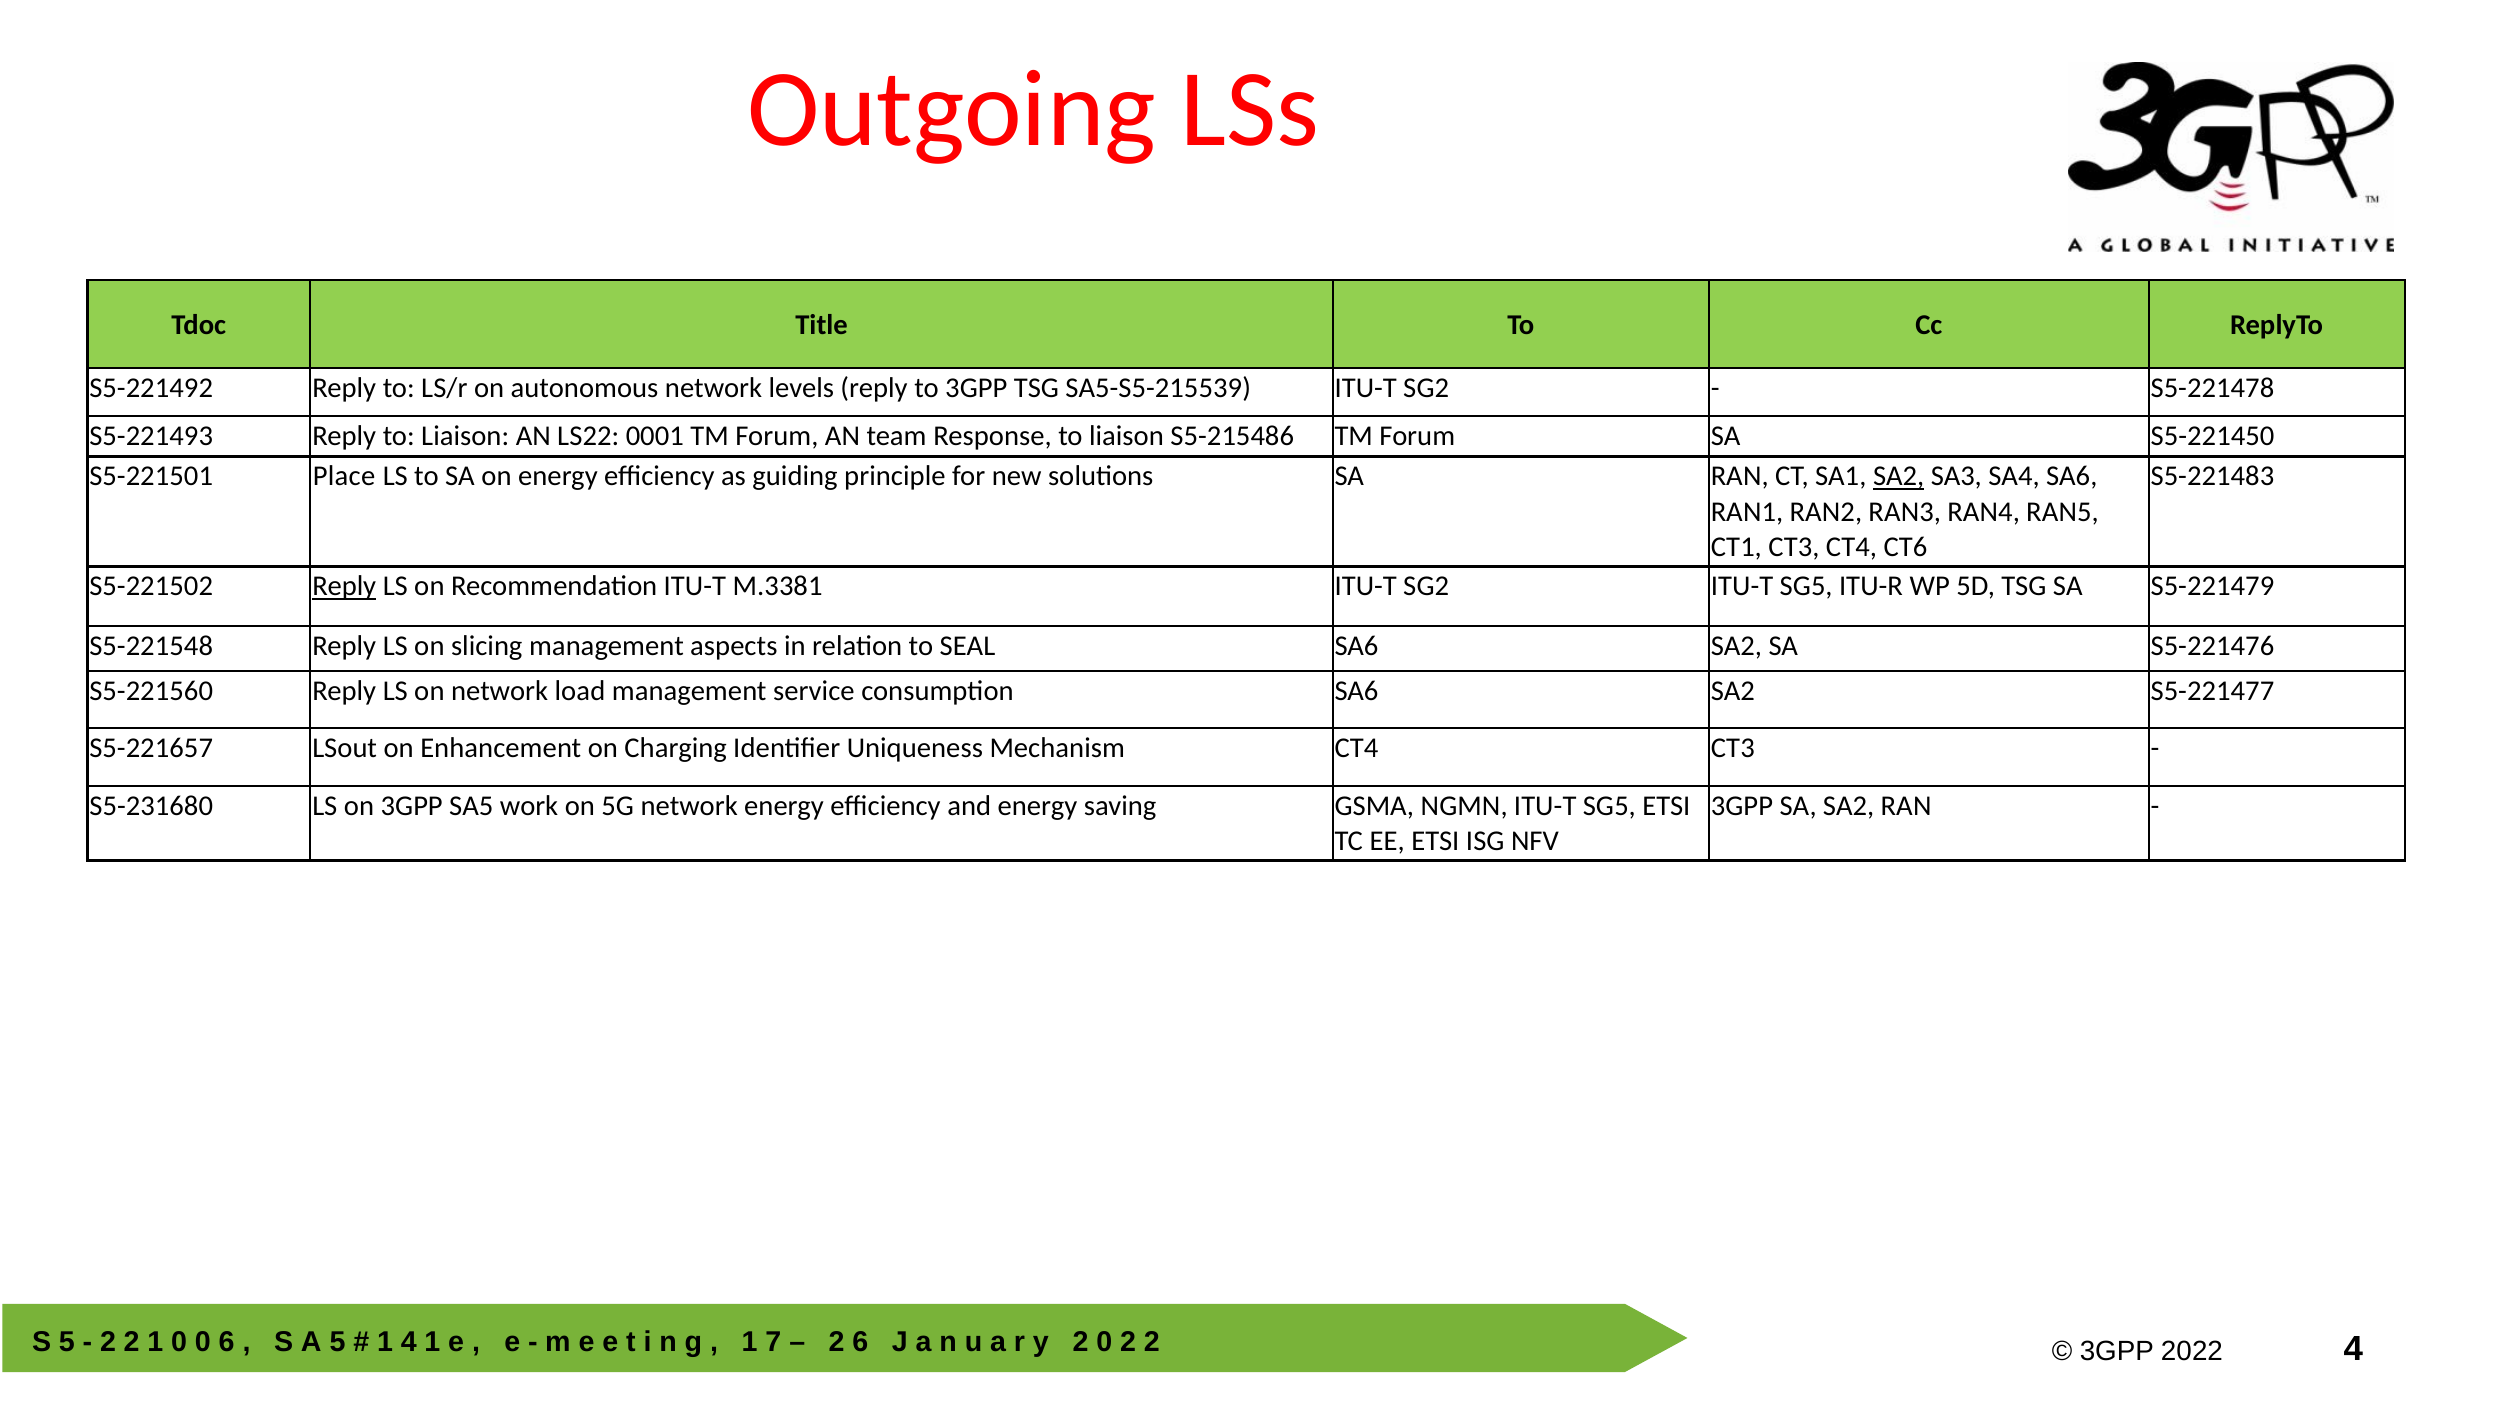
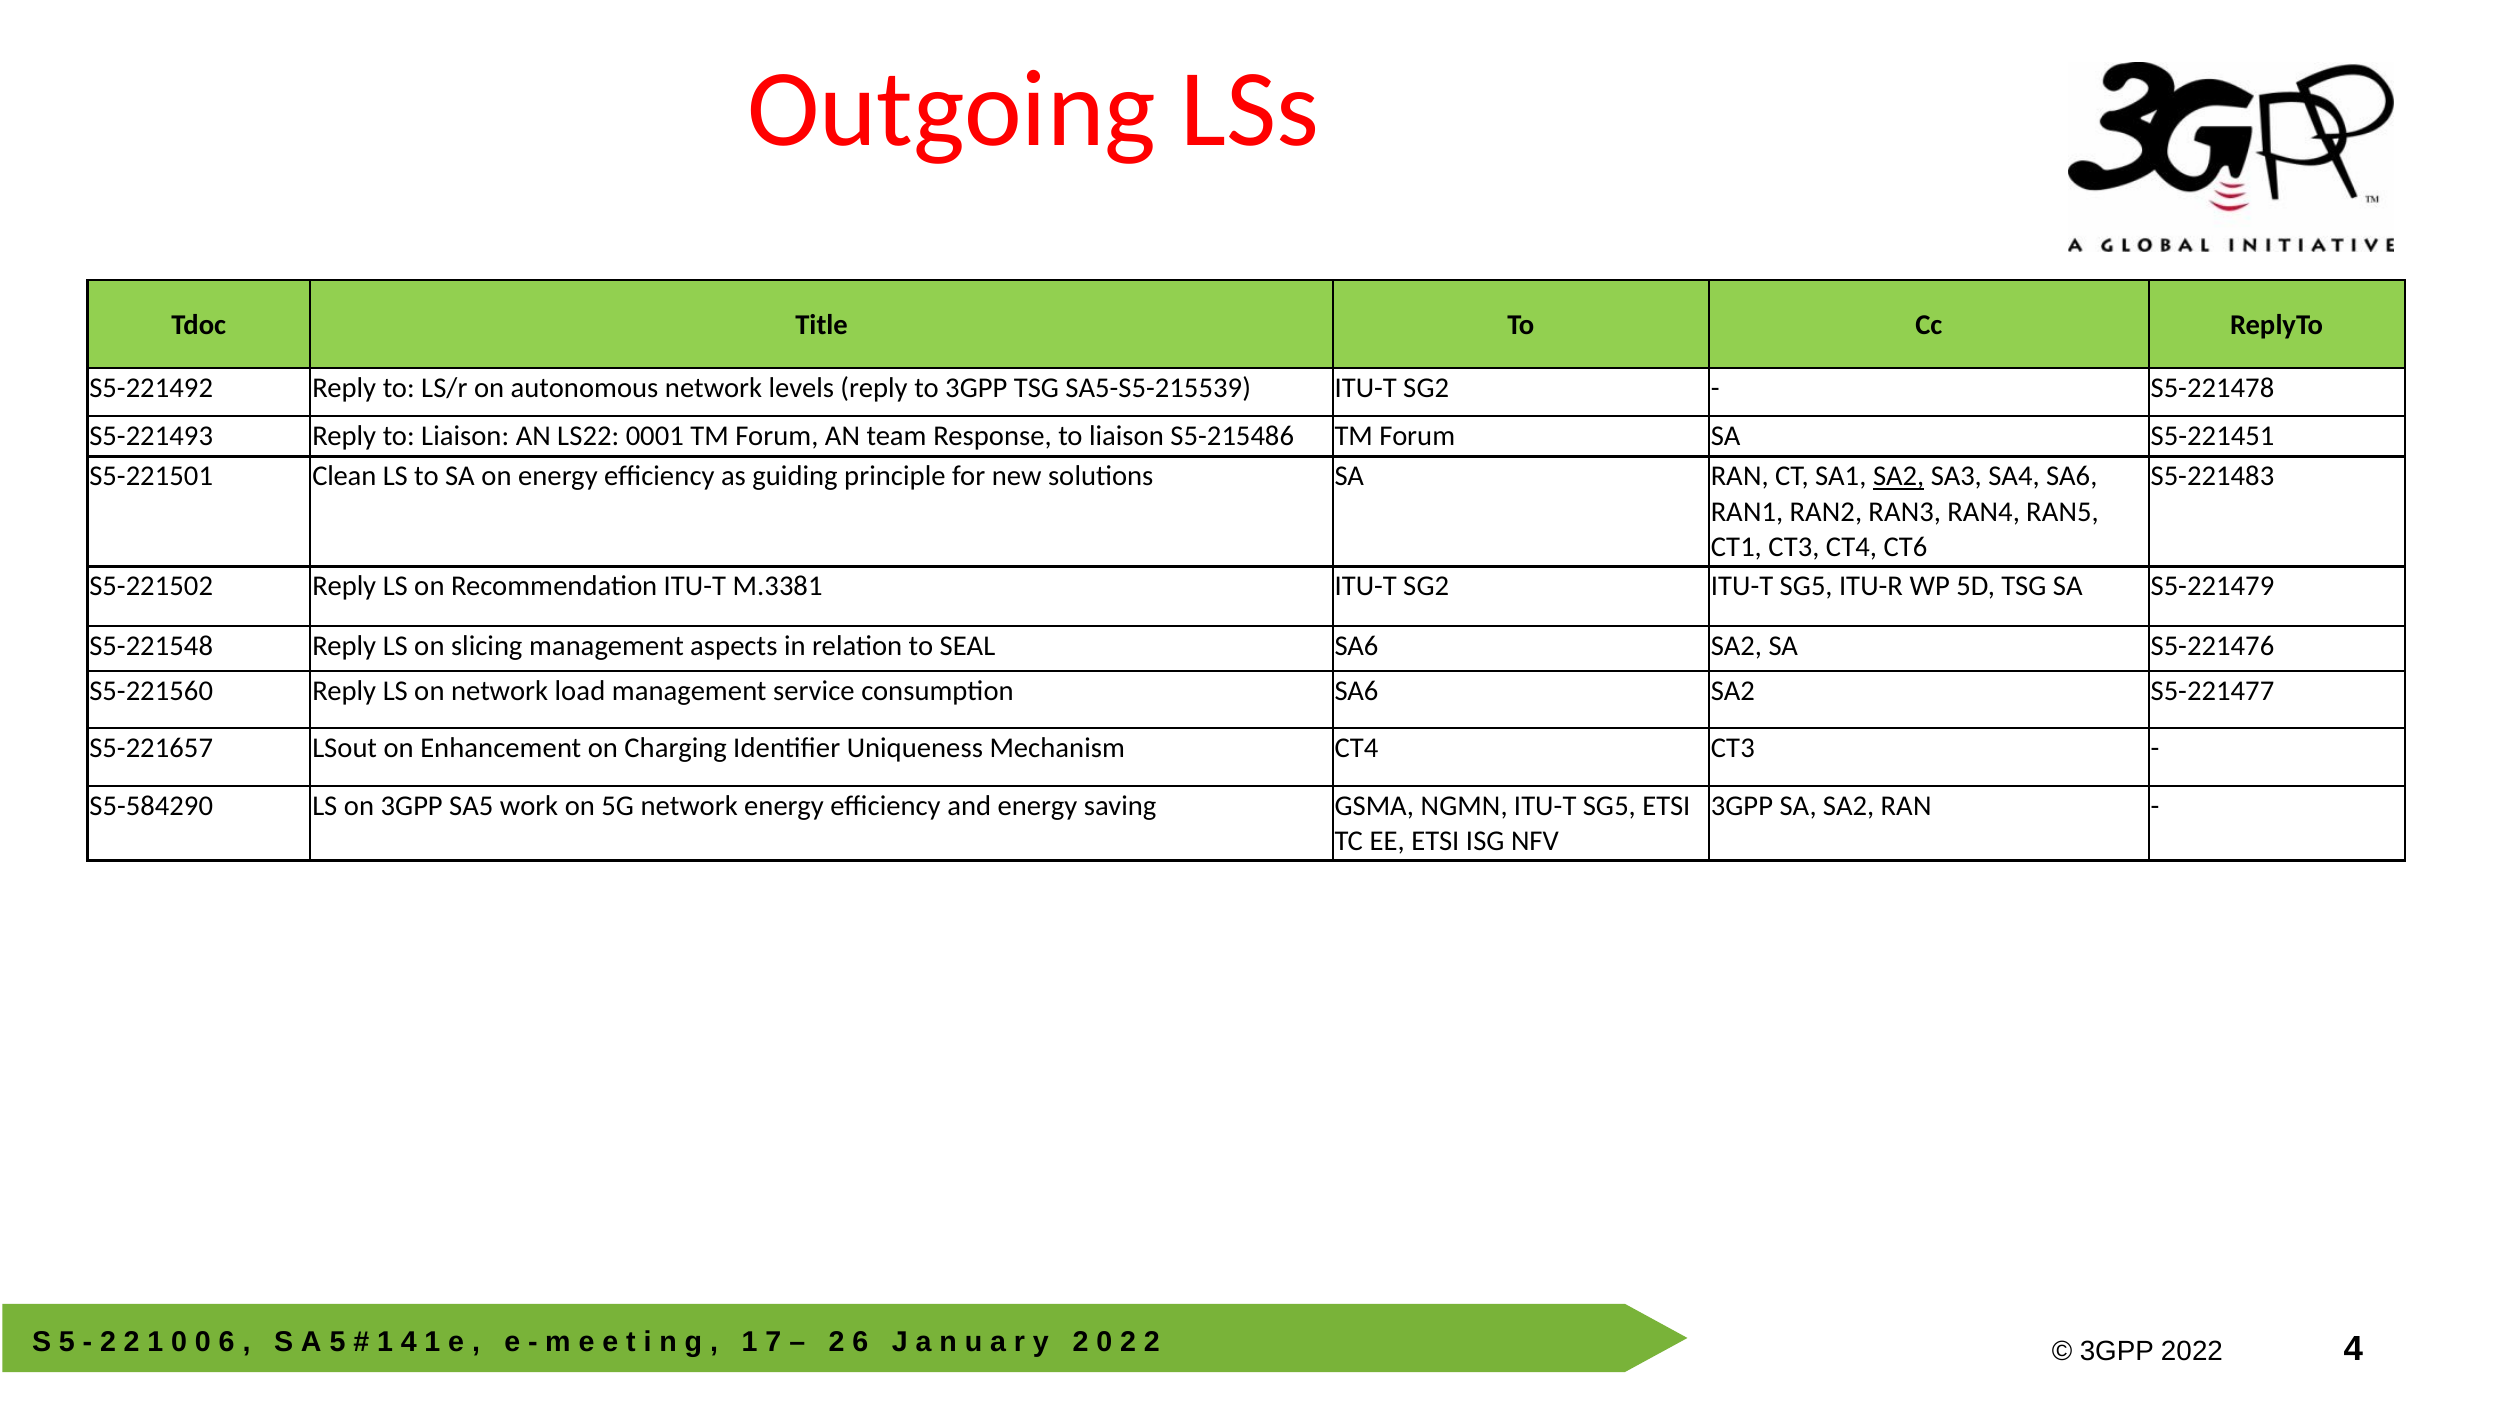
S5-221450: S5-221450 -> S5-221451
Place: Place -> Clean
Reply at (344, 586) underline: present -> none
S5-231680: S5-231680 -> S5-584290
